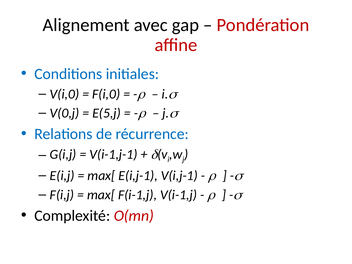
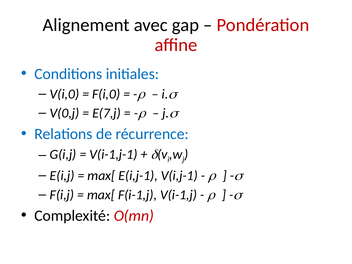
E(5,j: E(5,j -> E(7,j
